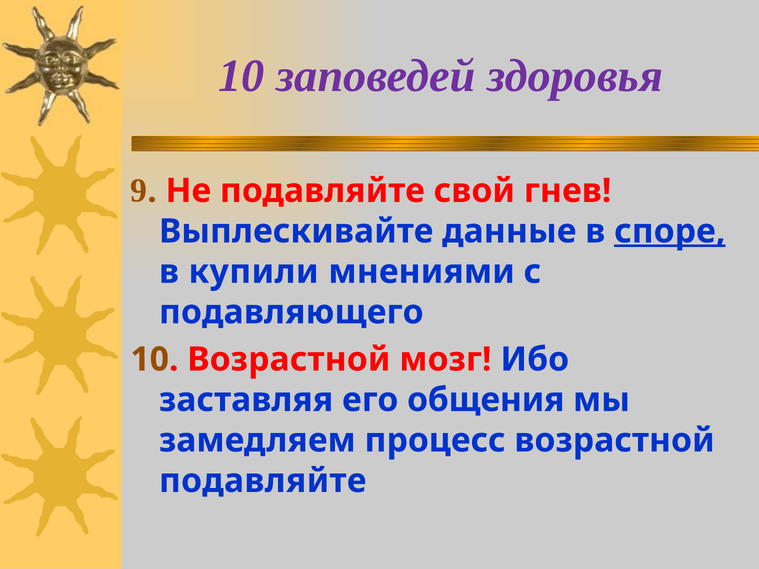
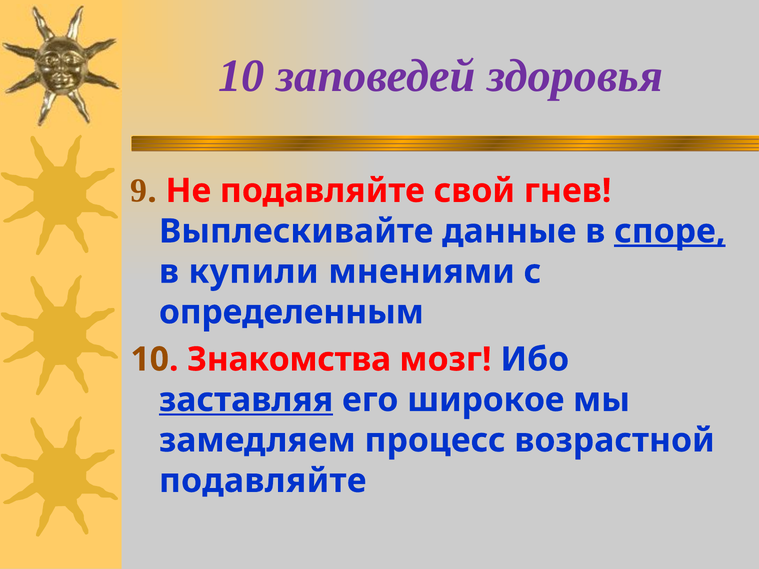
подавляющего: подавляющего -> определенным
10 Возрастной: Возрастной -> Знакомства
заставляя underline: none -> present
общения: общения -> широкое
